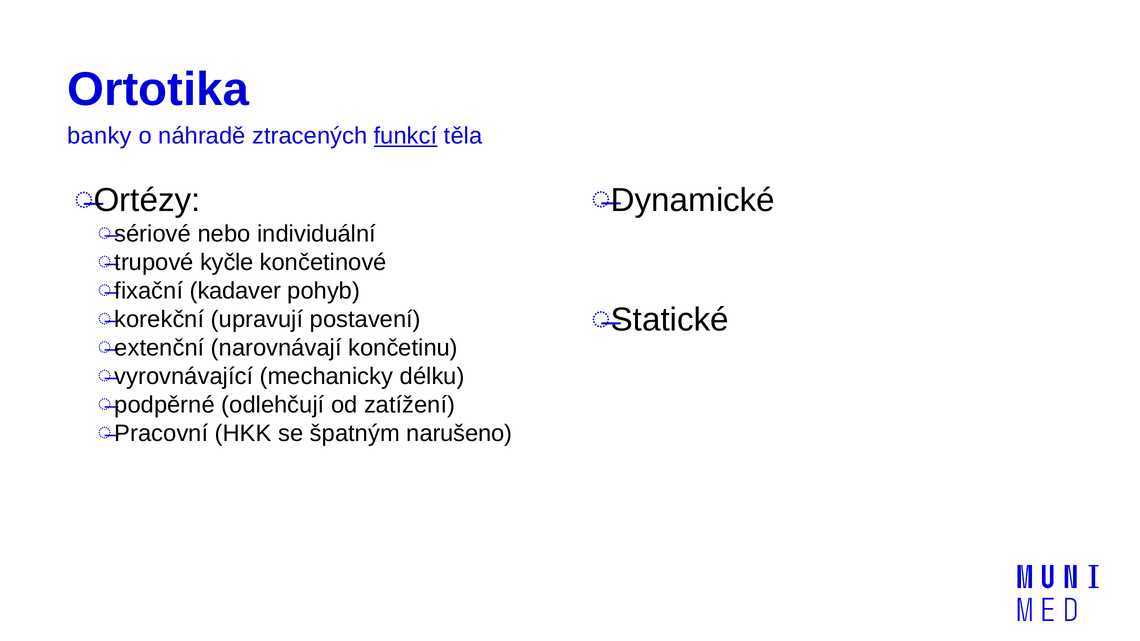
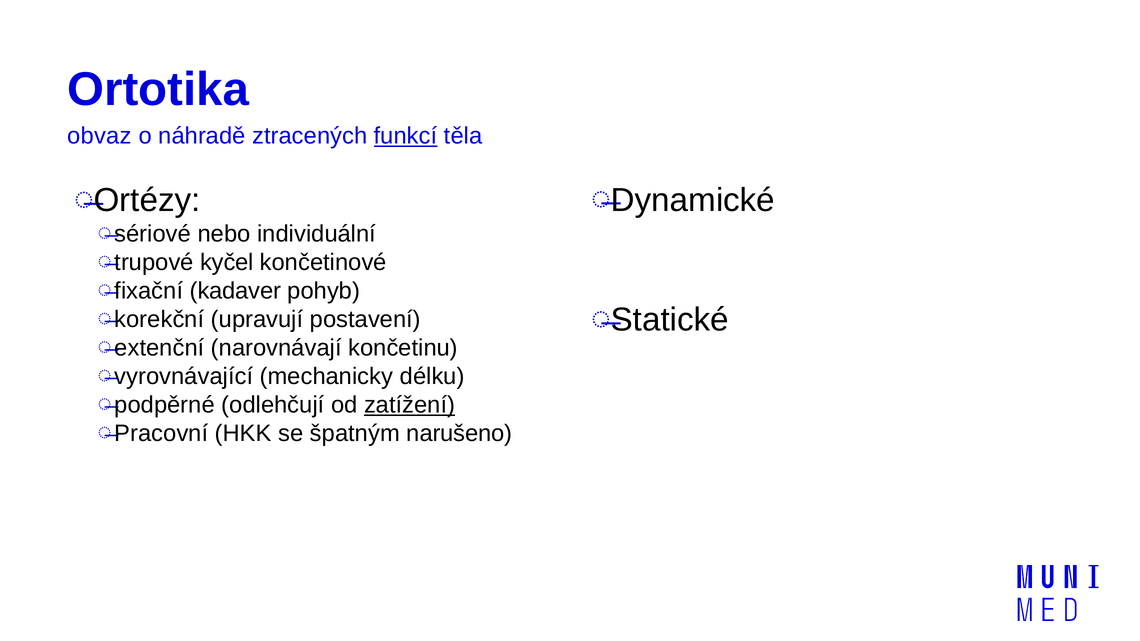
banky: banky -> obvaz
kyčle: kyčle -> kyčel
zatížení underline: none -> present
